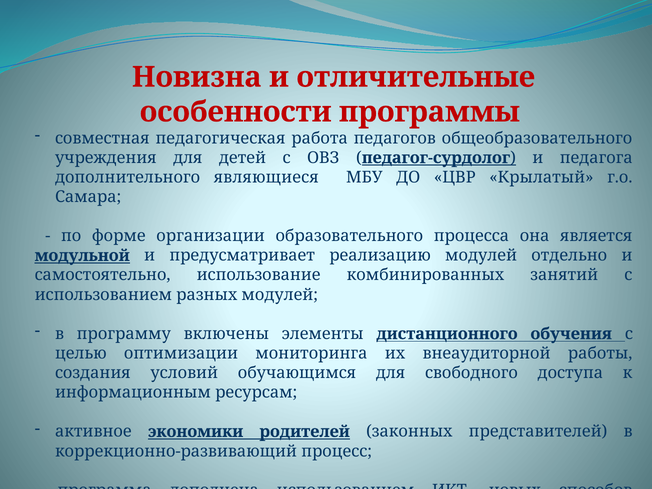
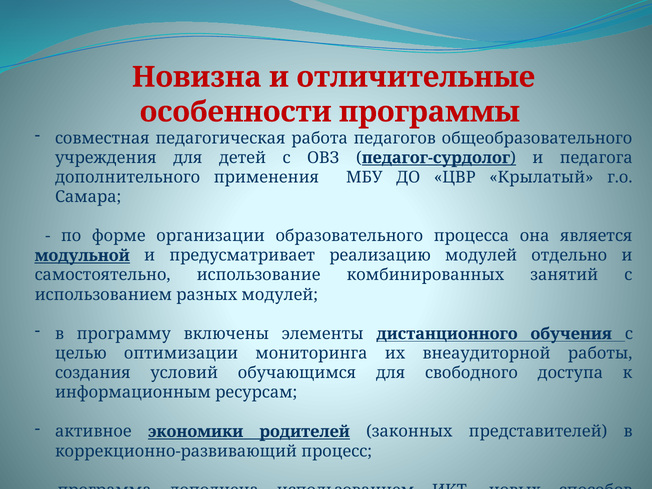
дополнительного являющиеся: являющиеся -> применения
